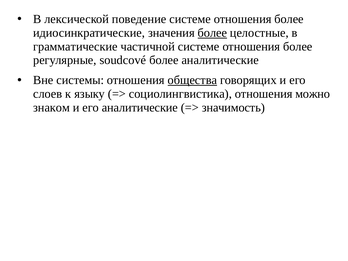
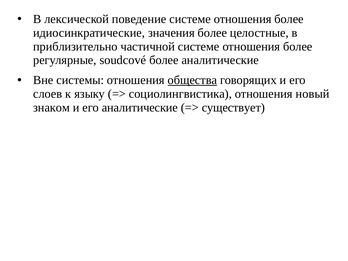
более at (212, 33) underline: present -> none
грамматические: грамматические -> приблизительно
можно: можно -> новый
значимость: значимость -> существует
